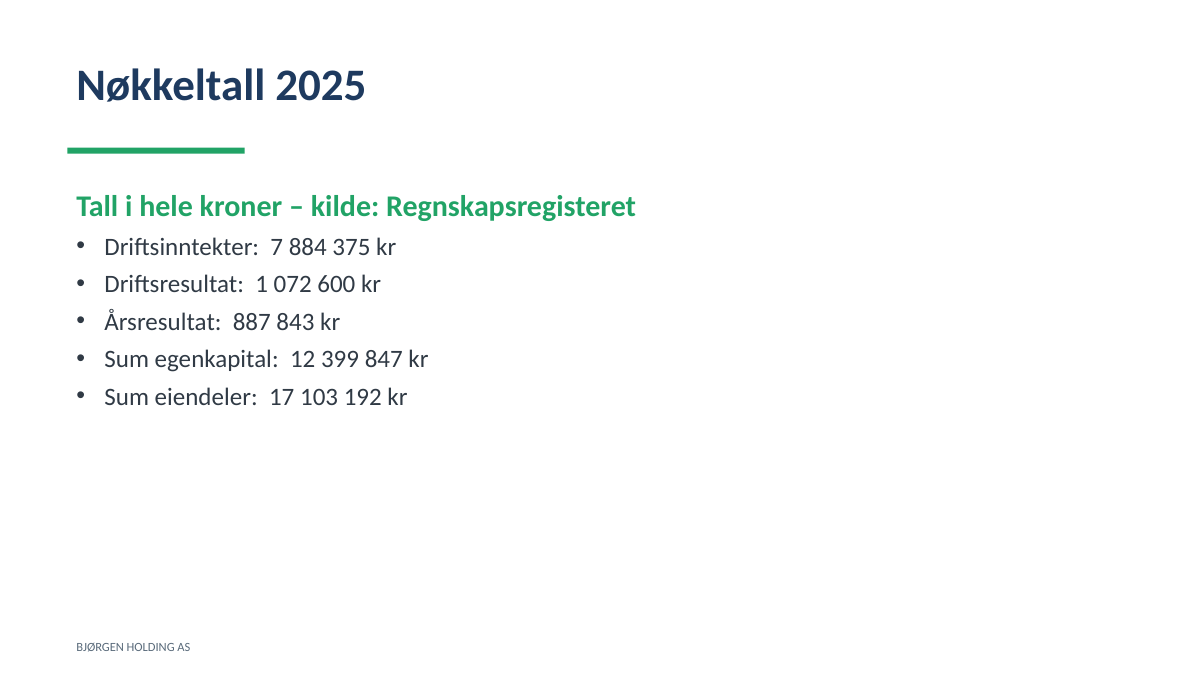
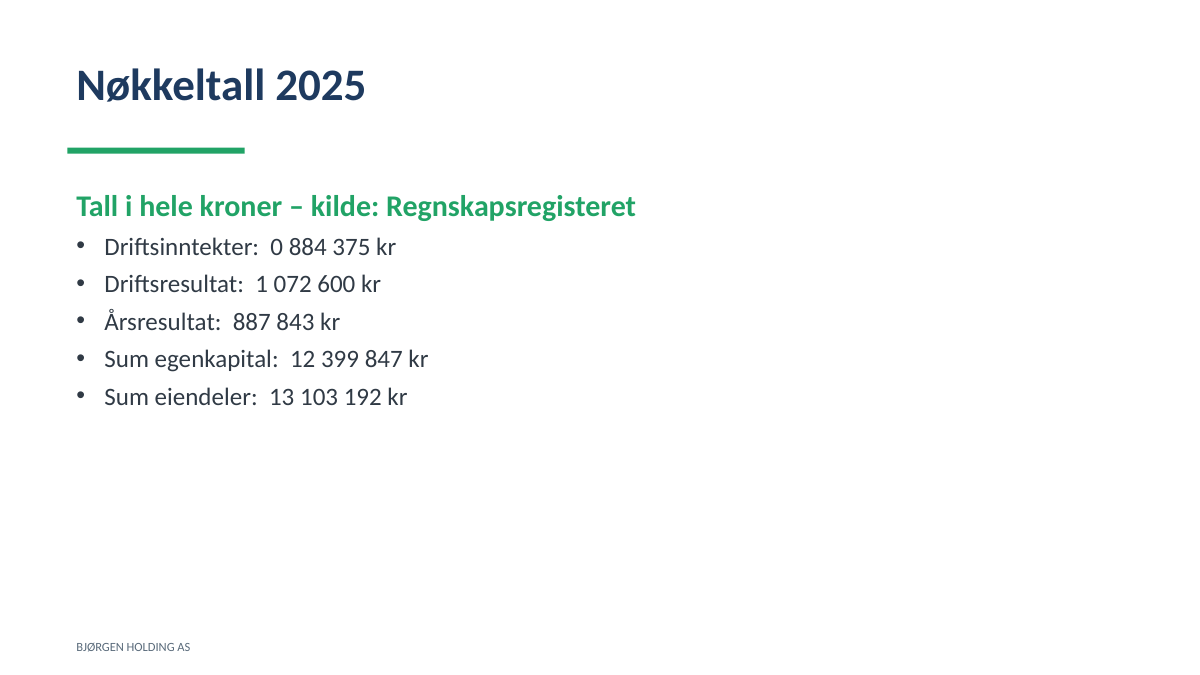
7: 7 -> 0
17: 17 -> 13
